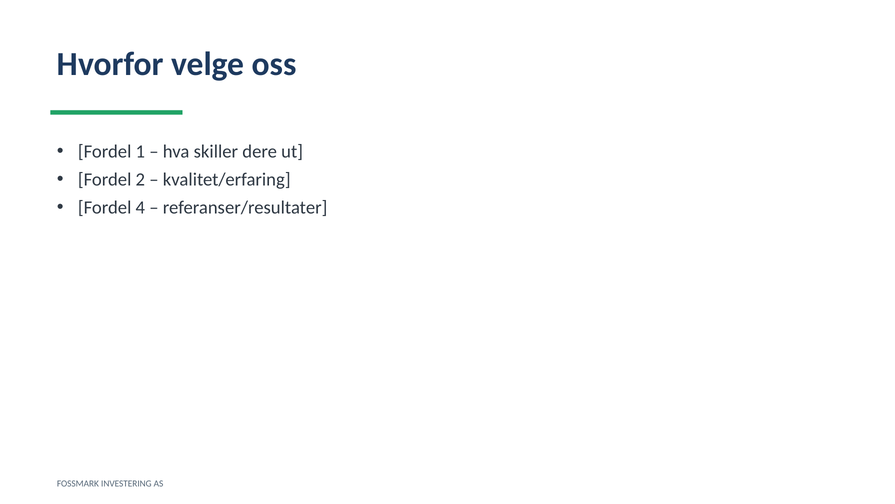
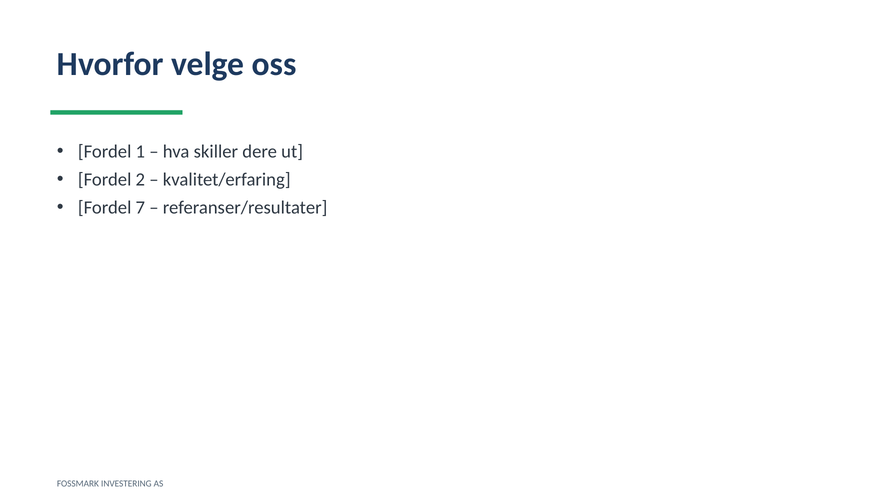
4: 4 -> 7
